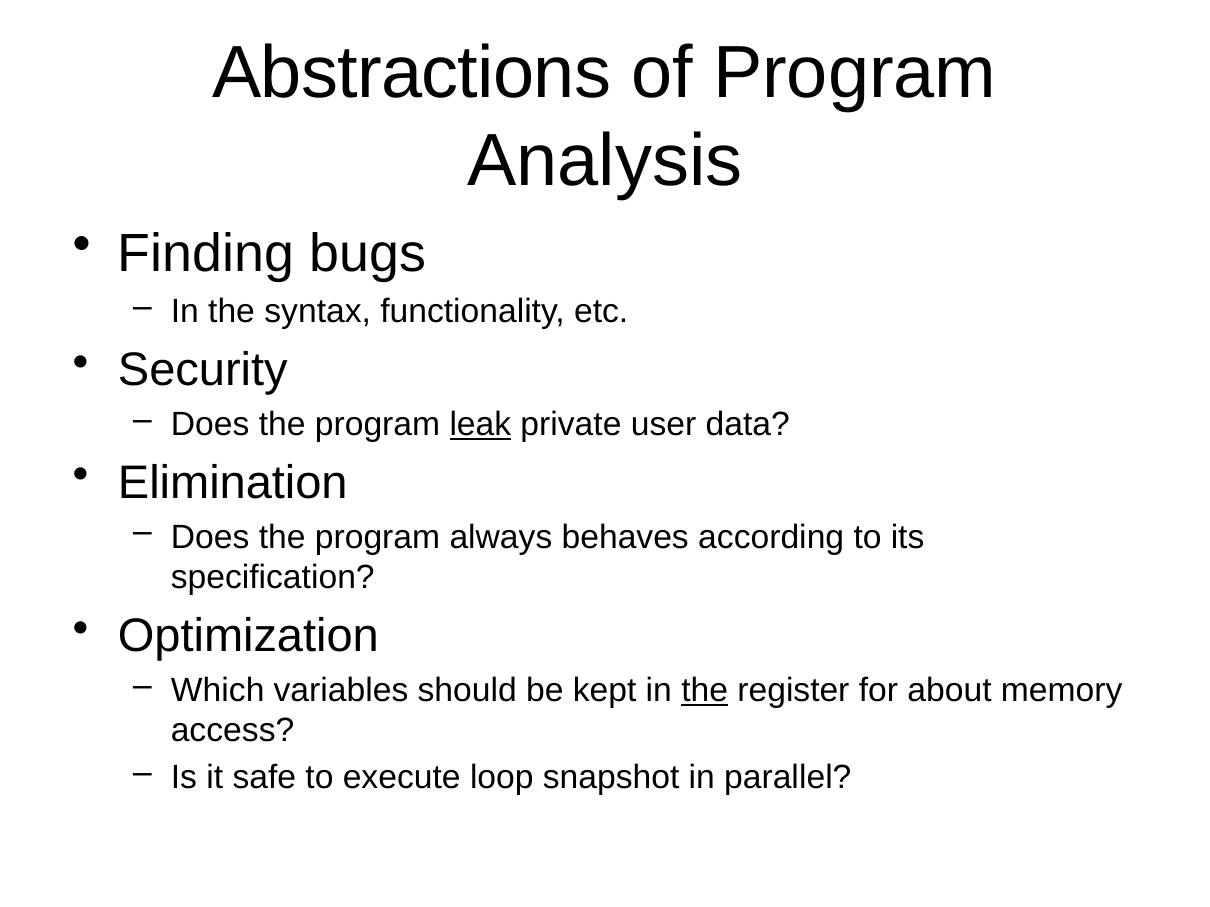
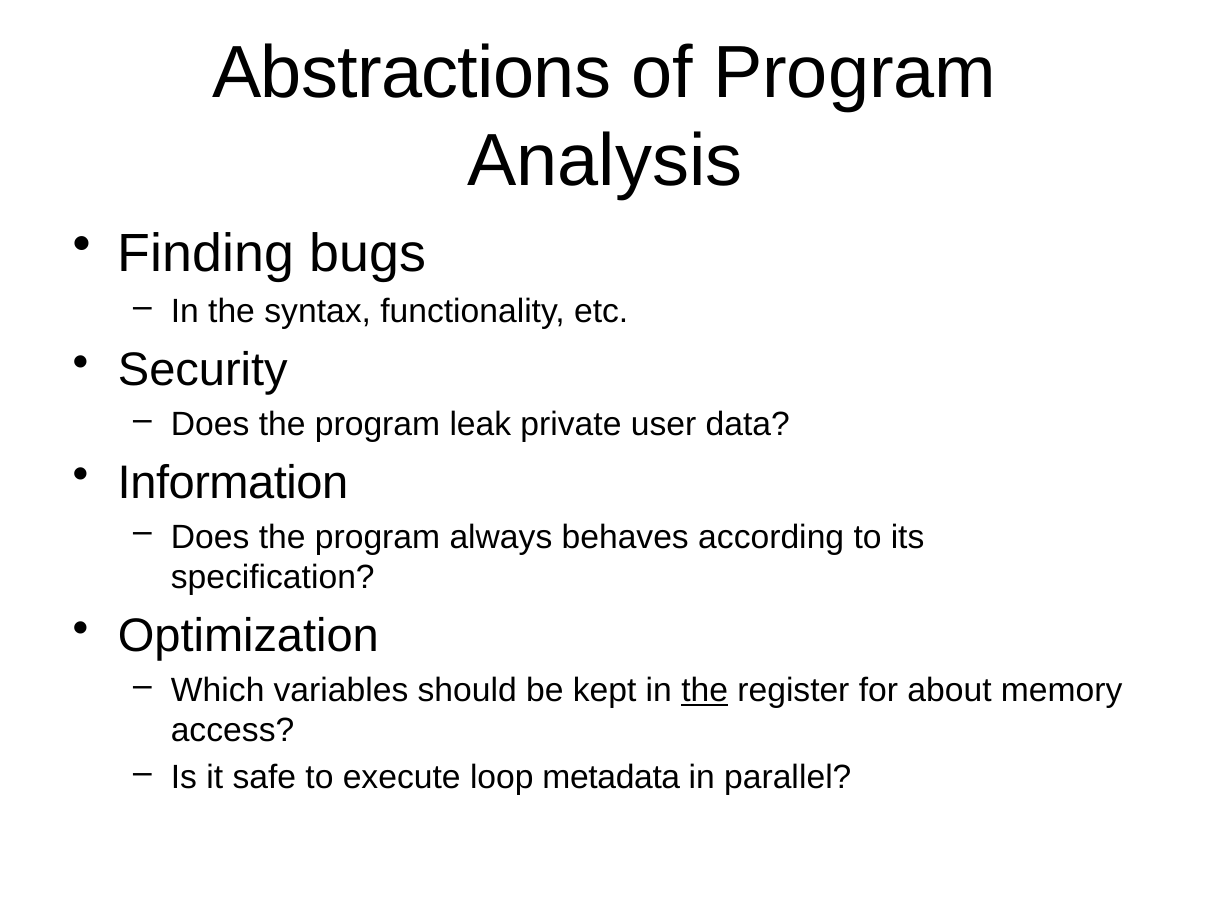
leak underline: present -> none
Elimination: Elimination -> Information
snapshot: snapshot -> metadata
